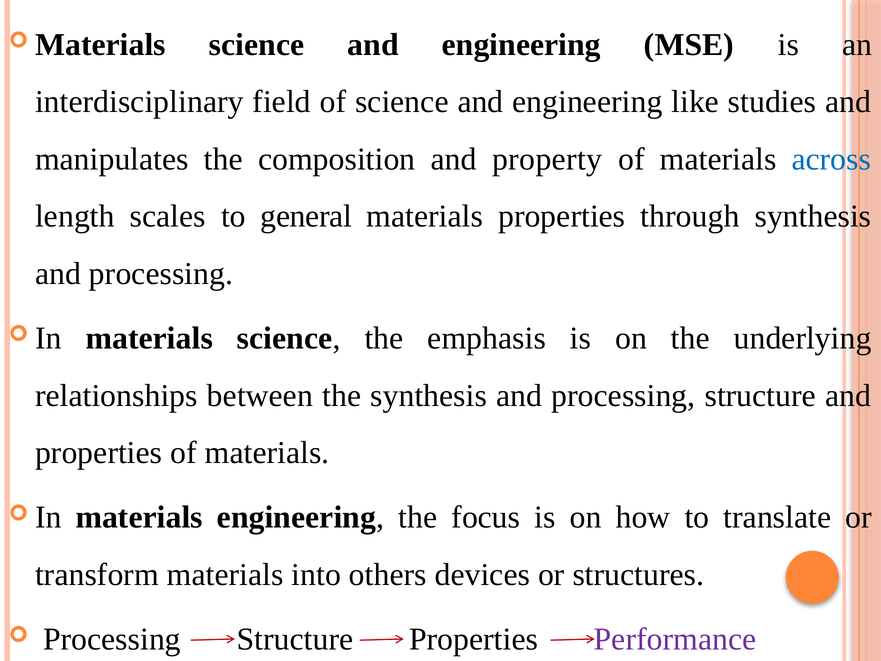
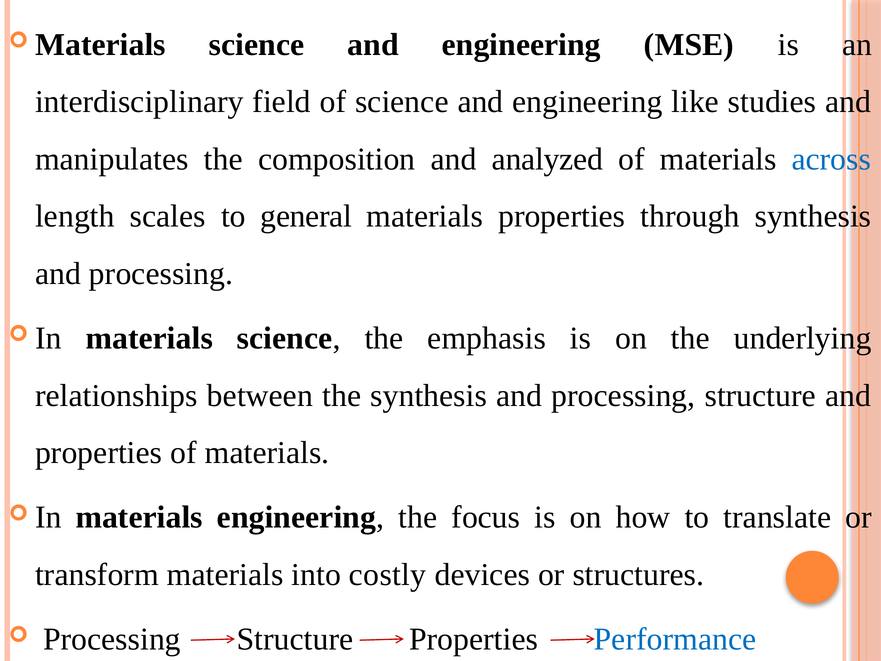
property: property -> analyzed
others: others -> costly
Performance colour: purple -> blue
